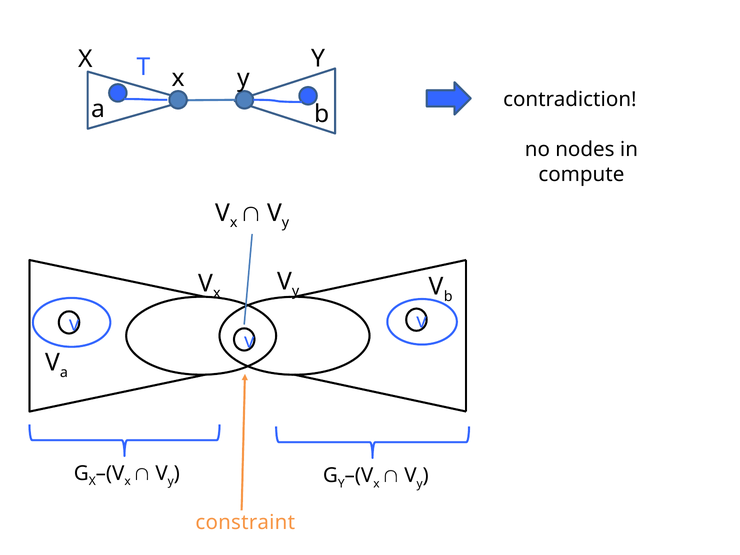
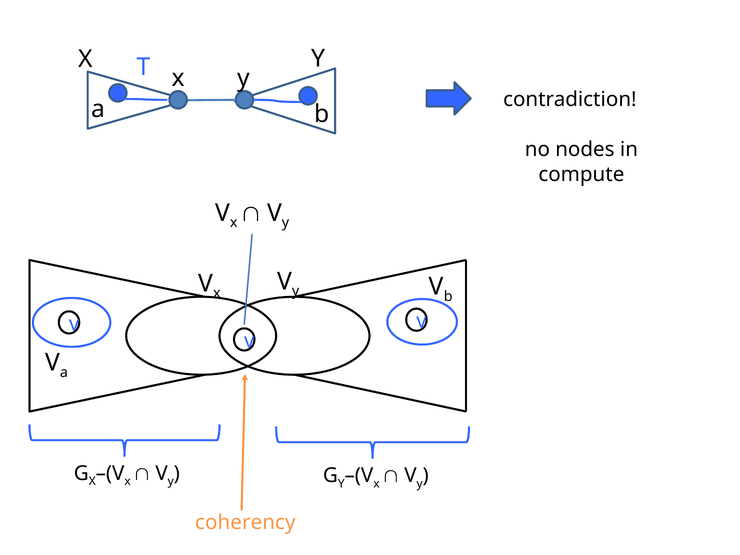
constraint: constraint -> coherency
